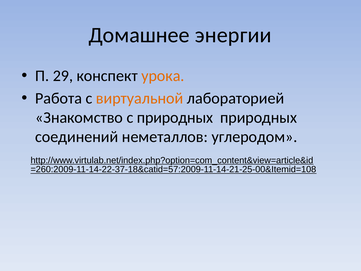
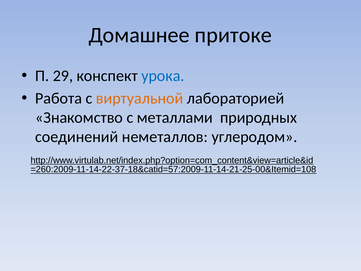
энергии: энергии -> притоке
урока colour: orange -> blue
с природных: природных -> металлами
